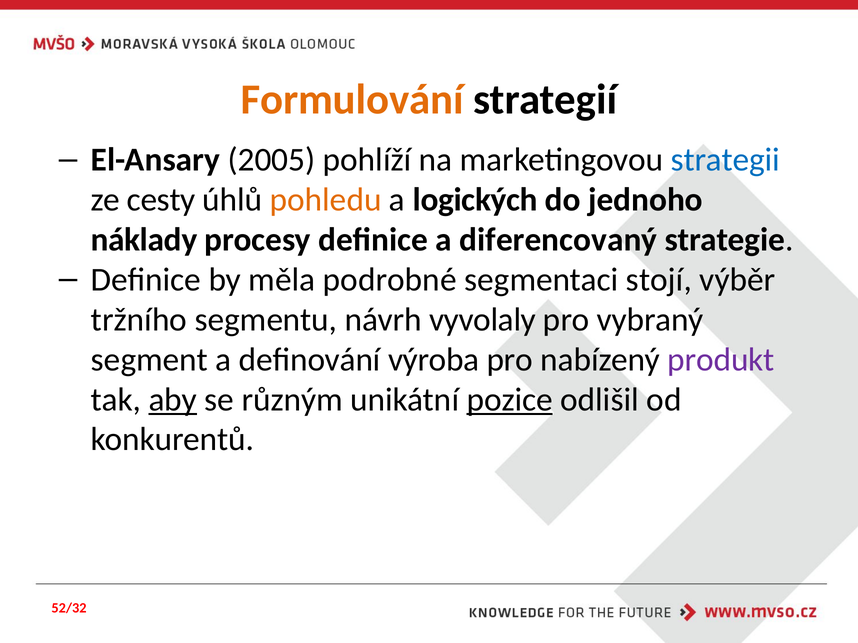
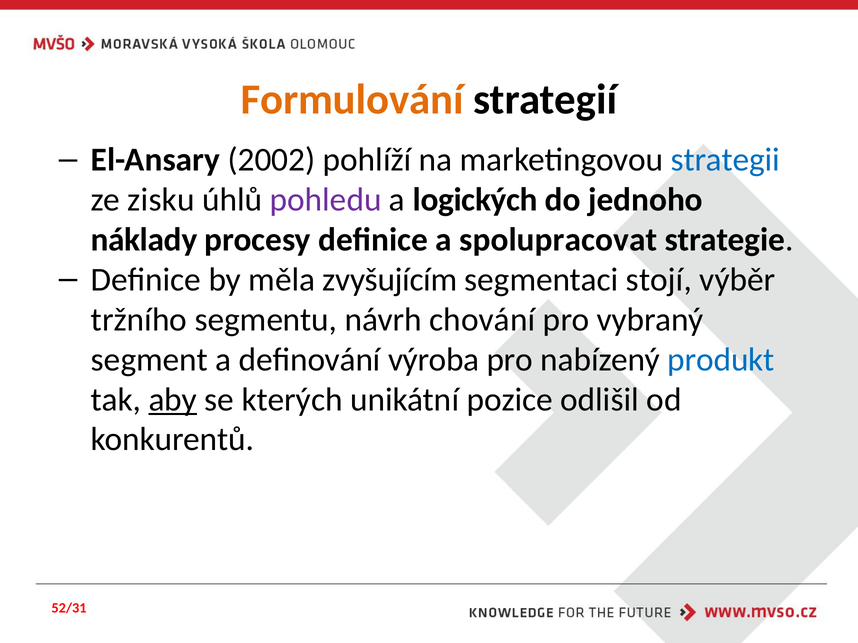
2005: 2005 -> 2002
cesty: cesty -> zisku
pohledu colour: orange -> purple
diferencovaný: diferencovaný -> spolupracovat
podrobné: podrobné -> zvyšujícím
vyvolaly: vyvolaly -> chování
produkt colour: purple -> blue
různým: různým -> kterých
pozice underline: present -> none
52/32: 52/32 -> 52/31
